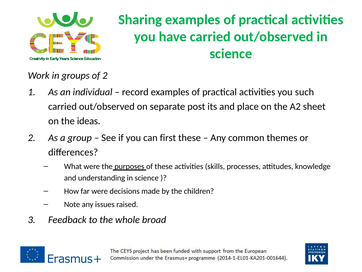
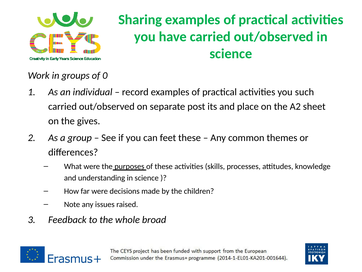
of 2: 2 -> 0
ideas: ideas -> gives
first: first -> feet
